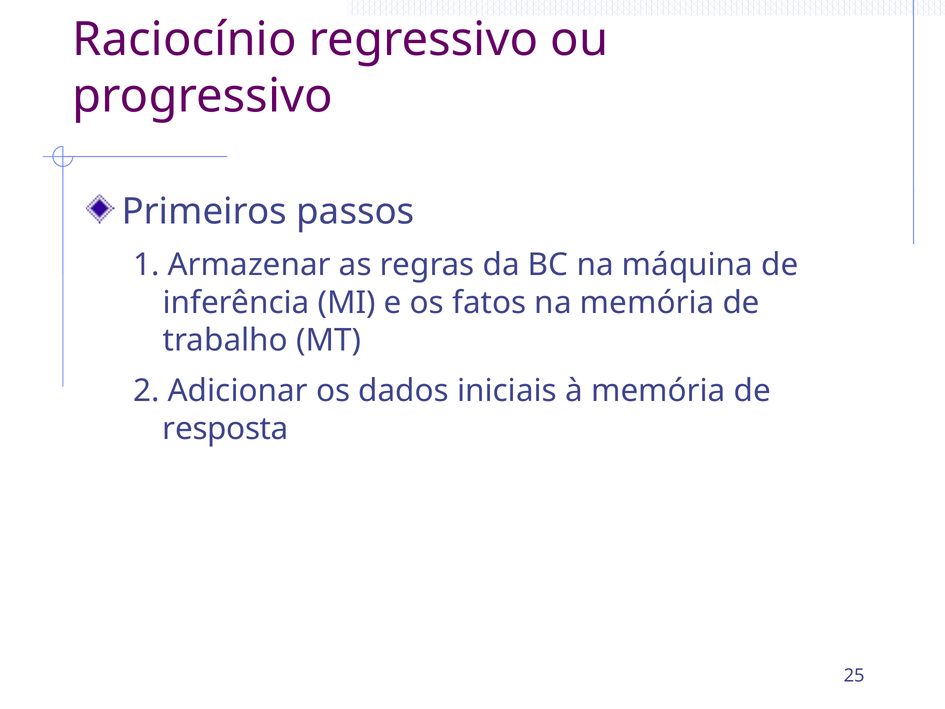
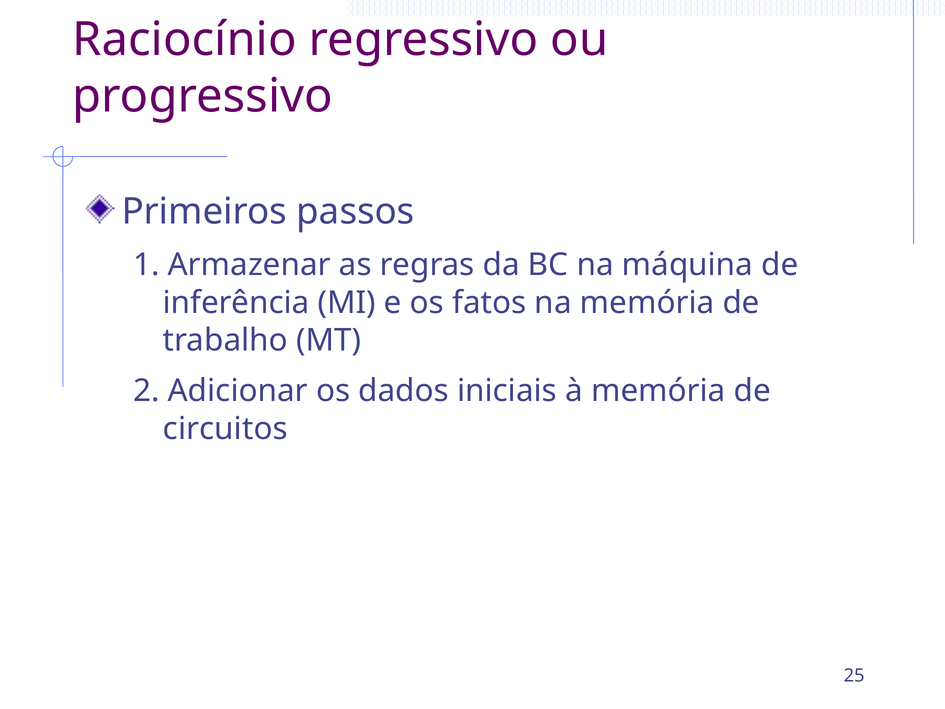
resposta: resposta -> circuitos
